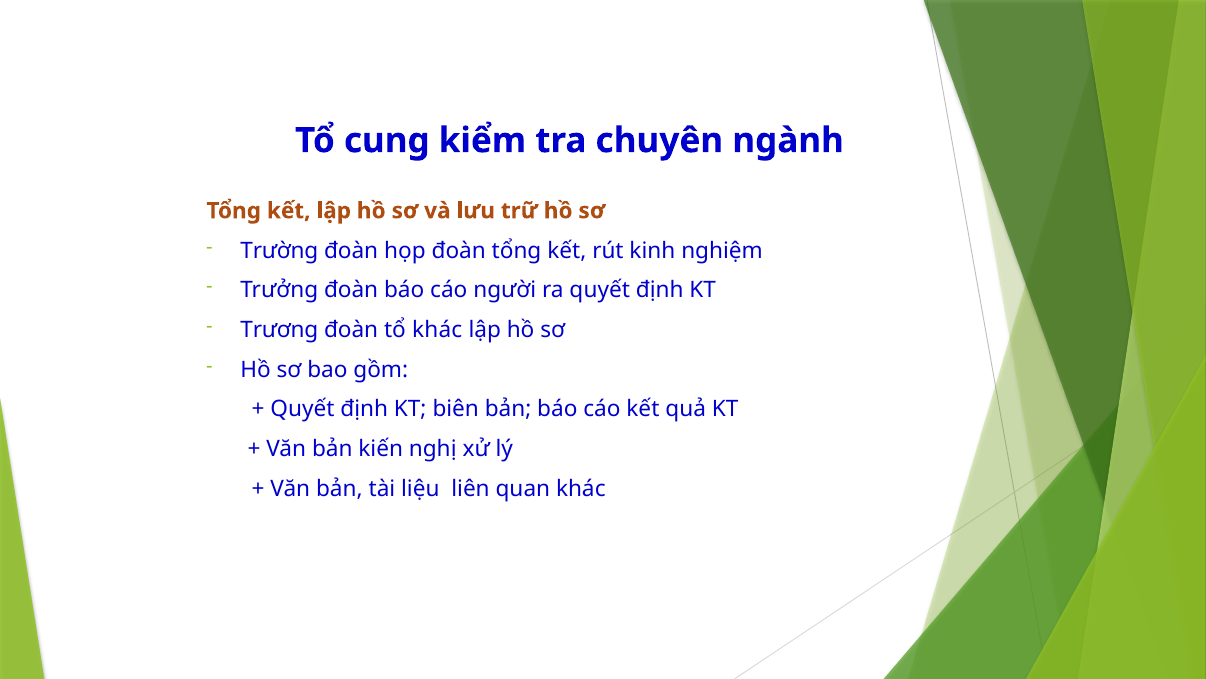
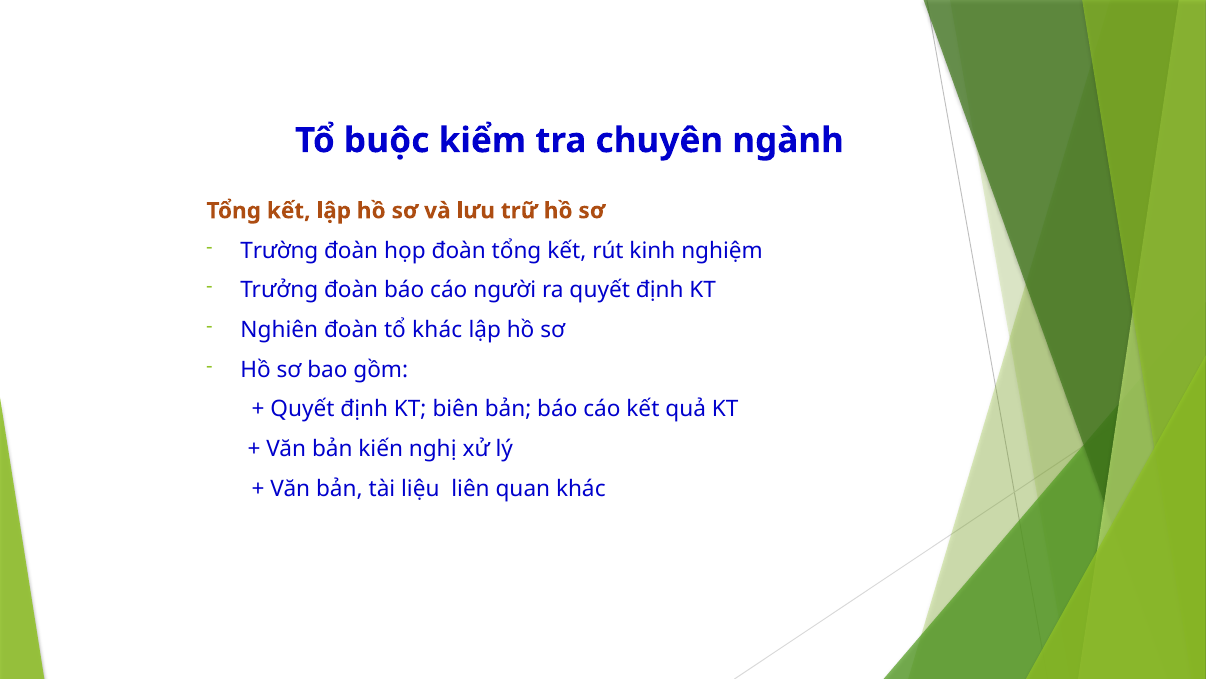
cung: cung -> buộc
Trương: Trương -> Nghiên
